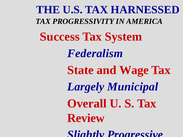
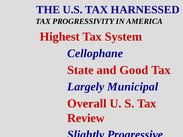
Success: Success -> Highest
Federalism: Federalism -> Cellophane
Wage: Wage -> Good
